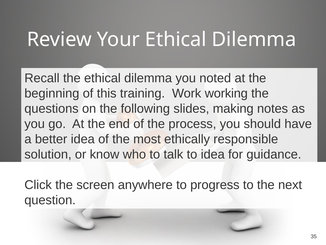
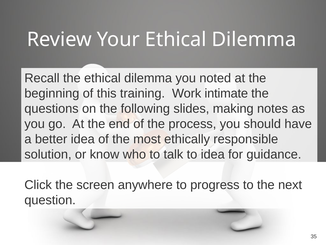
working: working -> intimate
